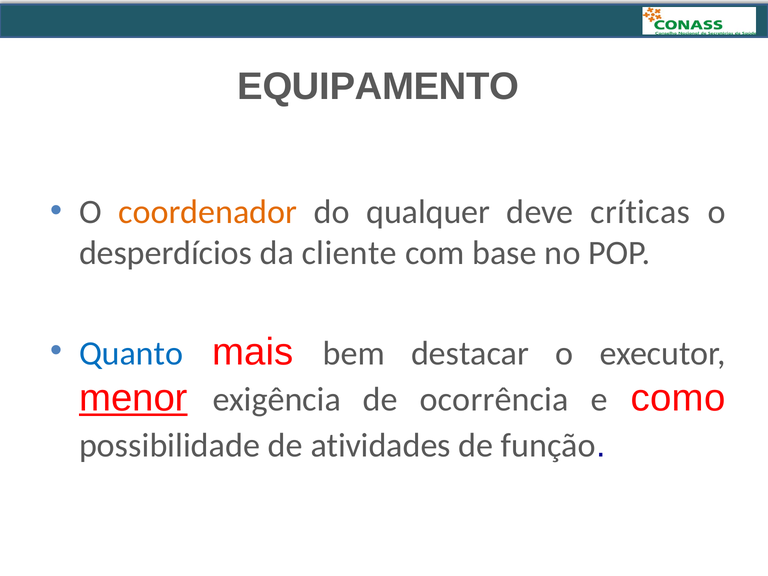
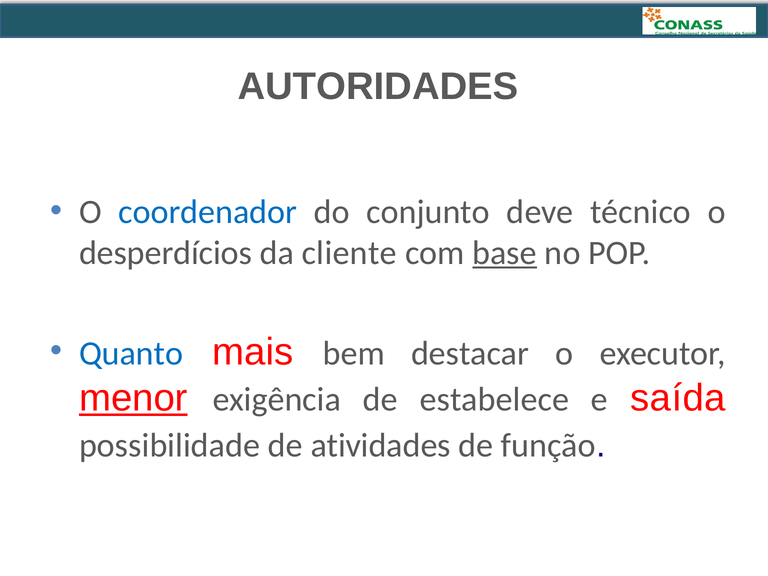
EQUIPAMENTO: EQUIPAMENTO -> AUTORIDADES
coordenador colour: orange -> blue
qualquer: qualquer -> conjunto
críticas: críticas -> técnico
base underline: none -> present
ocorrência: ocorrência -> estabelece
como: como -> saída
